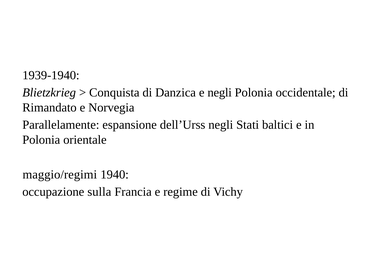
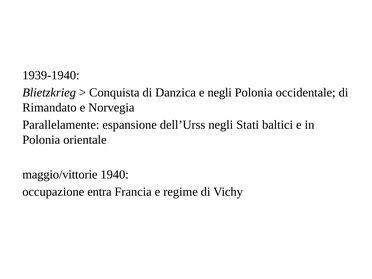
maggio/regimi: maggio/regimi -> maggio/vittorie
sulla: sulla -> entra
